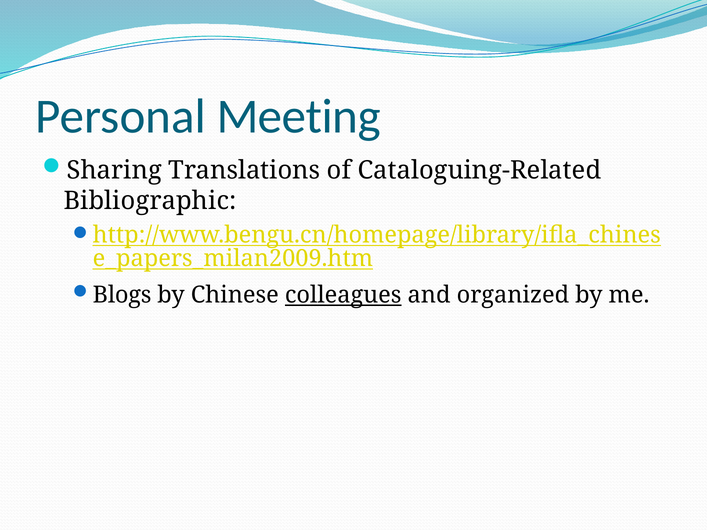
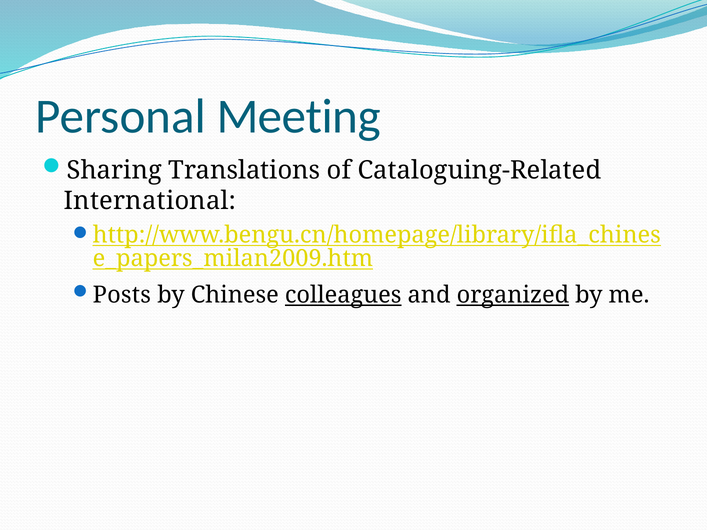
Bibliographic: Bibliographic -> International
Blogs: Blogs -> Posts
organized underline: none -> present
